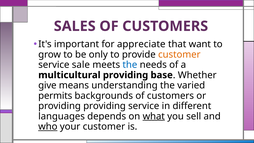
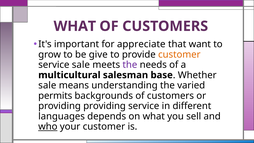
SALES at (75, 26): SALES -> WHAT
only: only -> give
the at (130, 65) colour: blue -> purple
multicultural providing: providing -> salesman
give at (47, 85): give -> sale
what at (154, 116) underline: present -> none
